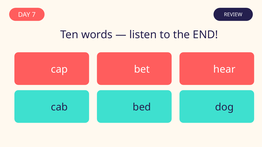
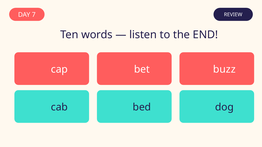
hear: hear -> buzz
